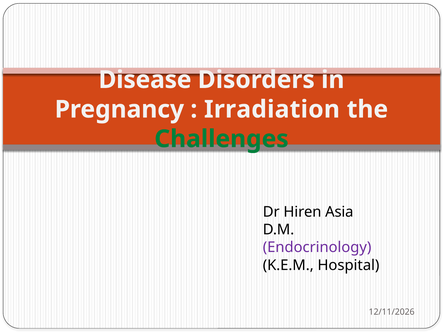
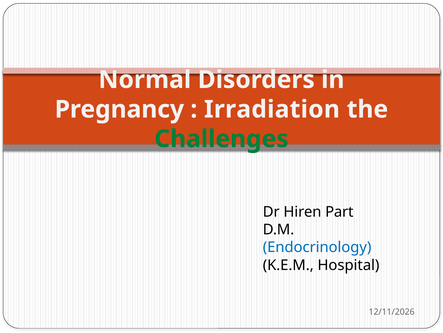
Disease: Disease -> Normal
Asia: Asia -> Part
Endocrinology colour: purple -> blue
